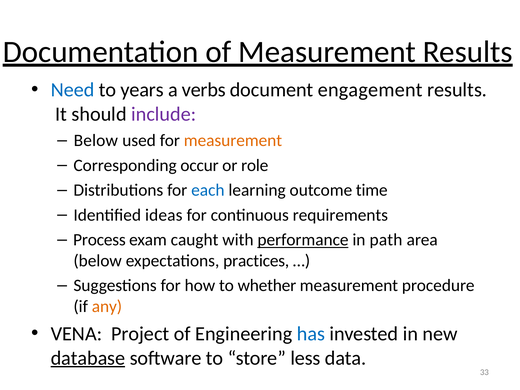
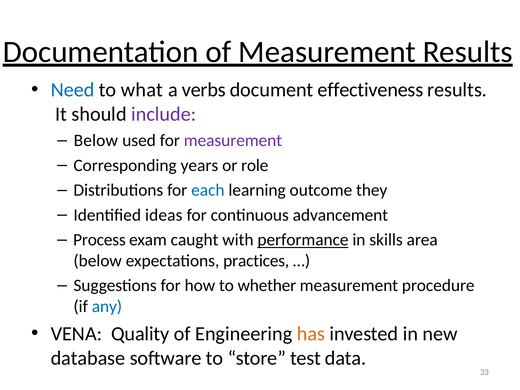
years: years -> what
engagement: engagement -> effectiveness
measurement at (233, 140) colour: orange -> purple
occur: occur -> years
time: time -> they
requirements: requirements -> advancement
path: path -> skills
any colour: orange -> blue
Project: Project -> Quality
has colour: blue -> orange
database underline: present -> none
less: less -> test
